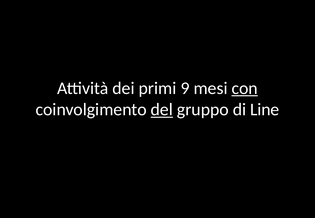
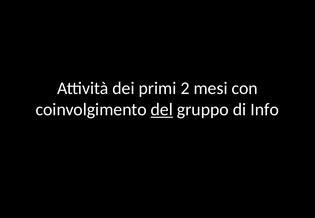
9: 9 -> 2
con underline: present -> none
Line: Line -> Info
